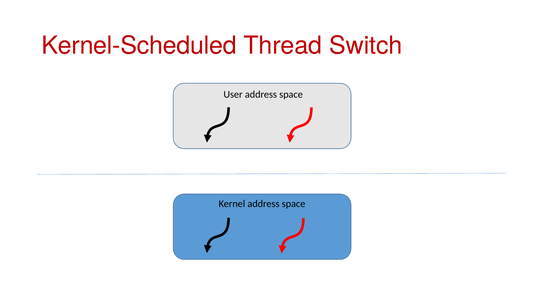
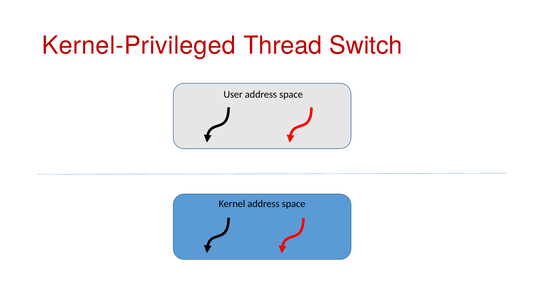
Kernel-Scheduled: Kernel-Scheduled -> Kernel-Privileged
